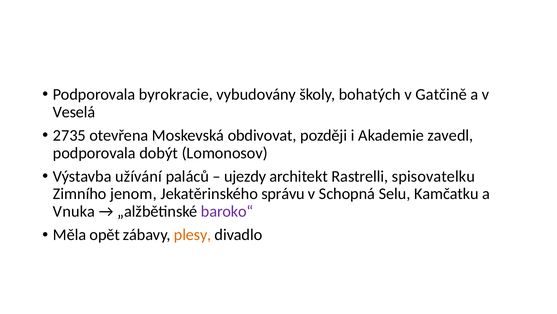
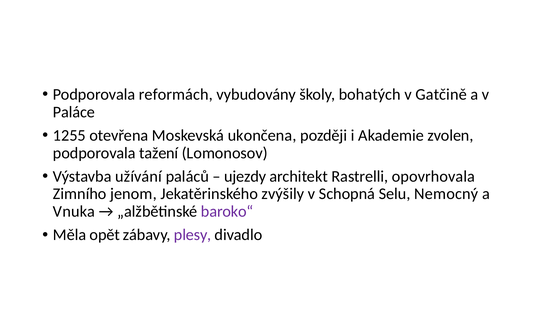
byrokracie: byrokracie -> reformách
Veselá: Veselá -> Paláce
2735: 2735 -> 1255
obdivovat: obdivovat -> ukončena
zavedl: zavedl -> zvolen
dobýt: dobýt -> tažení
spisovatelku: spisovatelku -> opovrhovala
správu: správu -> zvýšily
Kamčatku: Kamčatku -> Nemocný
plesy colour: orange -> purple
